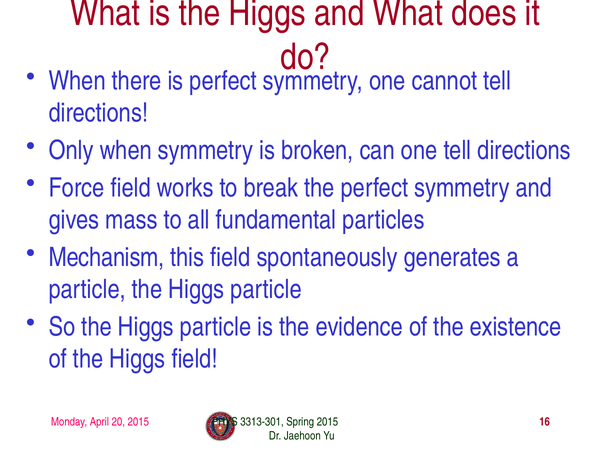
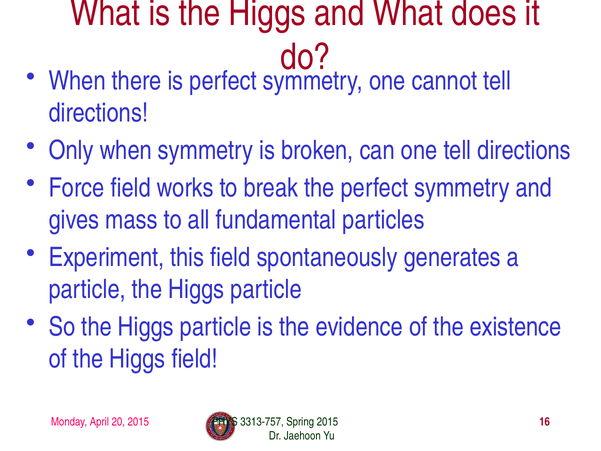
Mechanism: Mechanism -> Experiment
3313-301: 3313-301 -> 3313-757
